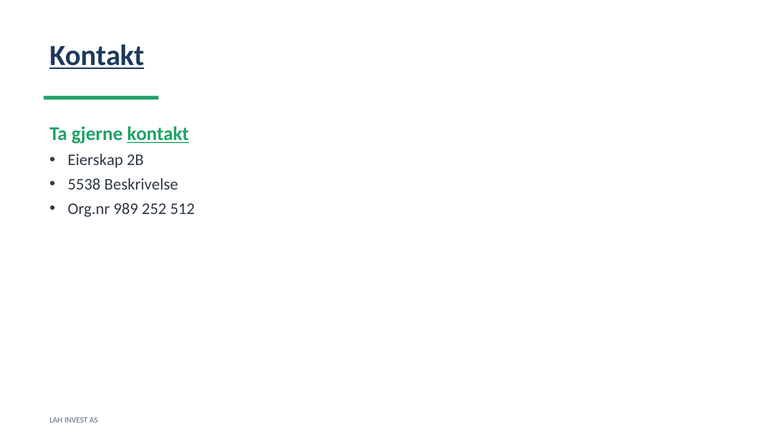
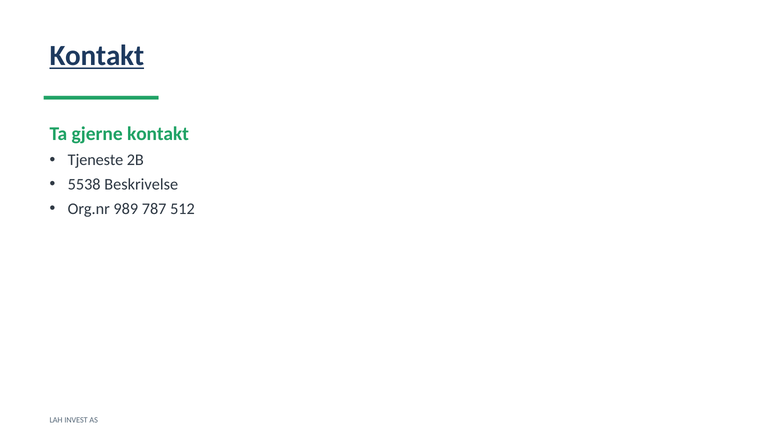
kontakt at (158, 134) underline: present -> none
Eierskap: Eierskap -> Tjeneste
252: 252 -> 787
